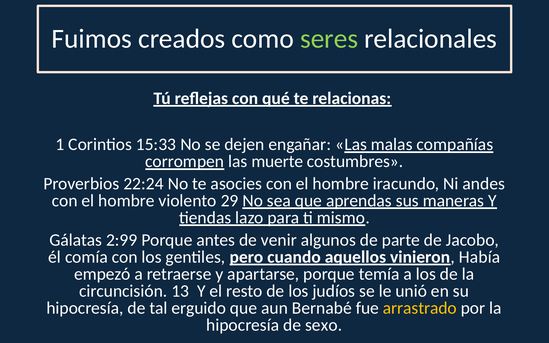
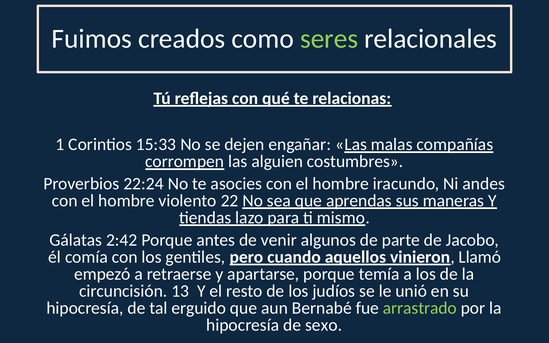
muerte: muerte -> alguien
29: 29 -> 22
2:99: 2:99 -> 2:42
Había: Había -> Llamó
arrastrado colour: yellow -> light green
